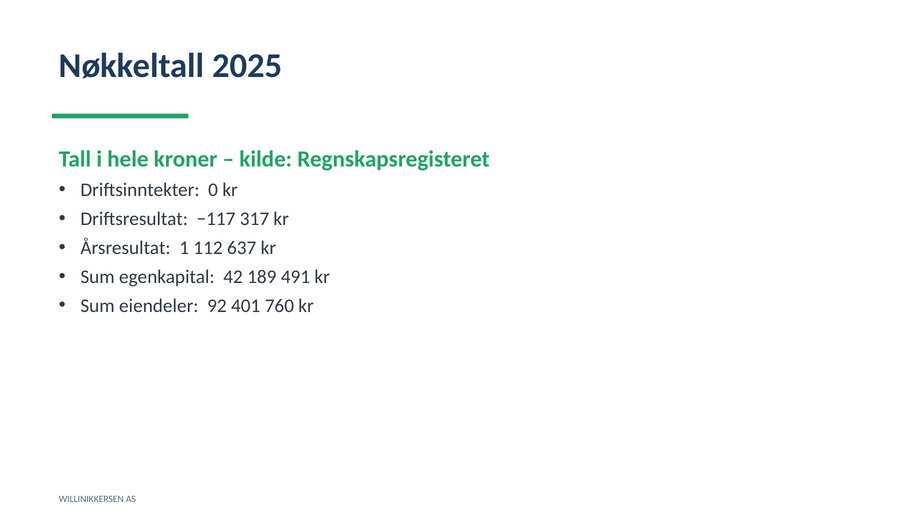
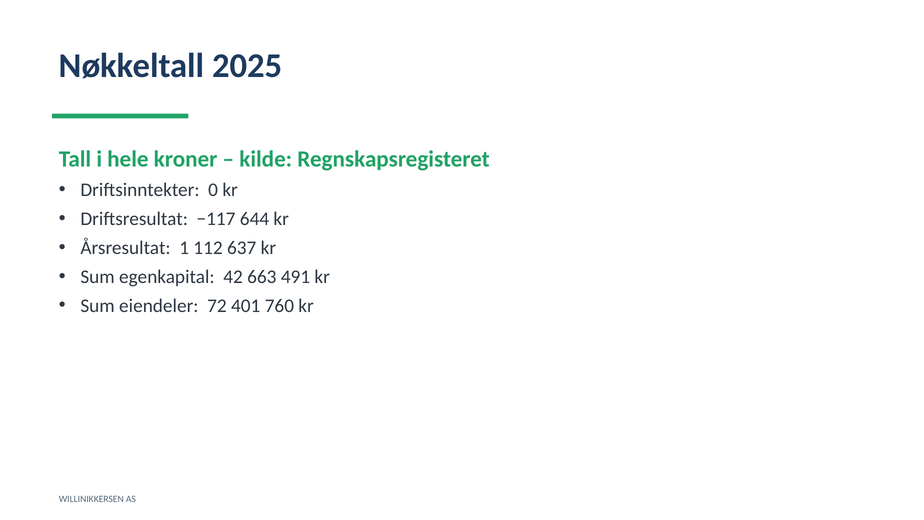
317: 317 -> 644
189: 189 -> 663
92: 92 -> 72
